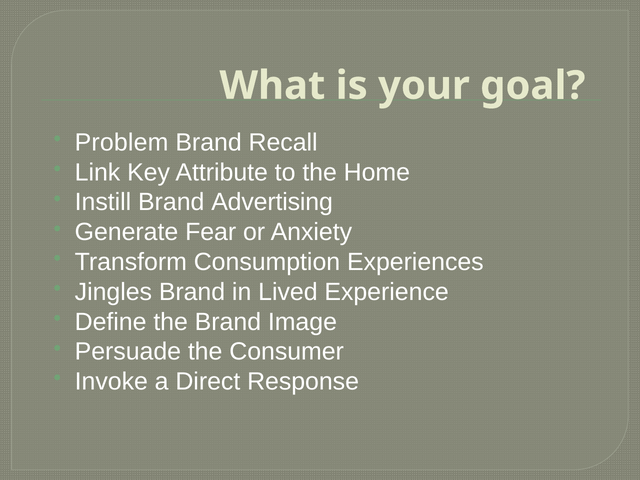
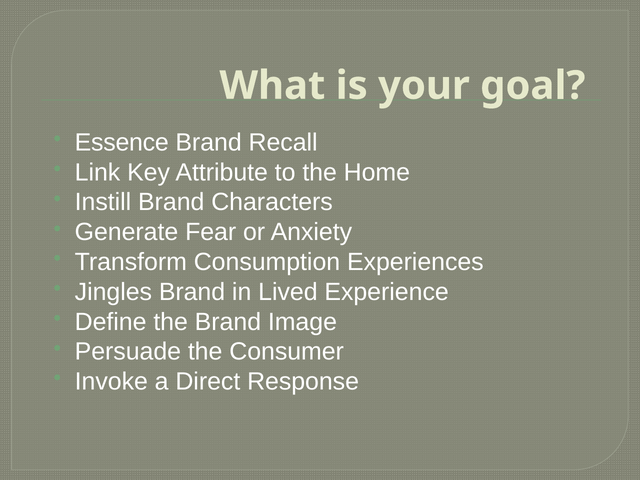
Problem: Problem -> Essence
Advertising: Advertising -> Characters
